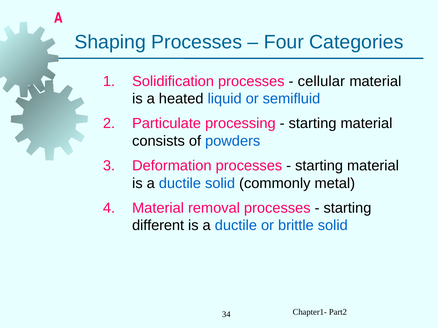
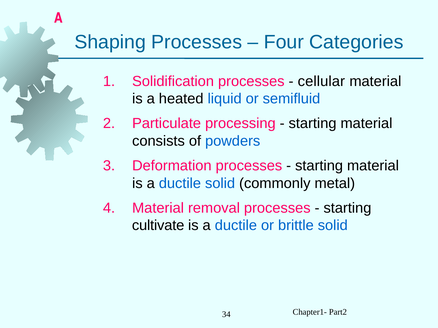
different: different -> cultivate
